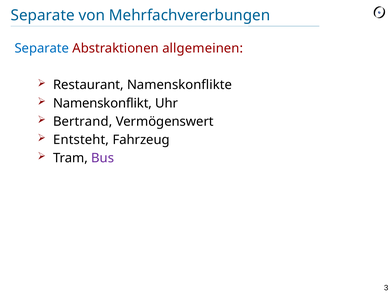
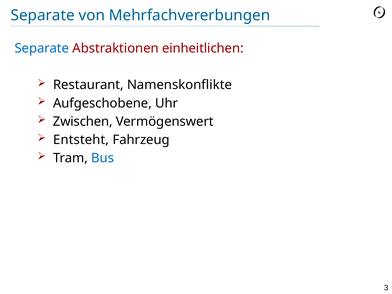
allgemeinen: allgemeinen -> einheitlichen
Namenskonflikt: Namenskonflikt -> Aufgeschobene
Bertrand: Bertrand -> Zwischen
Bus colour: purple -> blue
